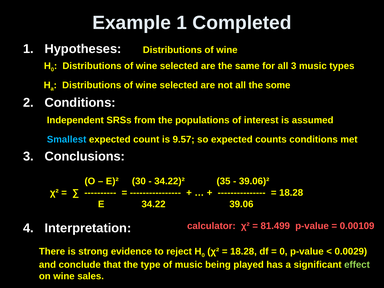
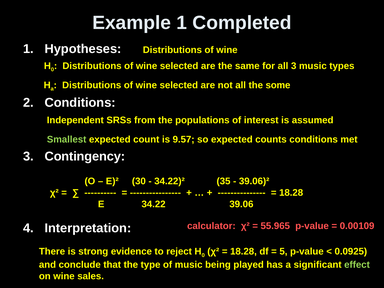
Smallest colour: light blue -> light green
Conclusions: Conclusions -> Contingency
81.499: 81.499 -> 55.965
0 at (283, 252): 0 -> 5
0.0029: 0.0029 -> 0.0925
